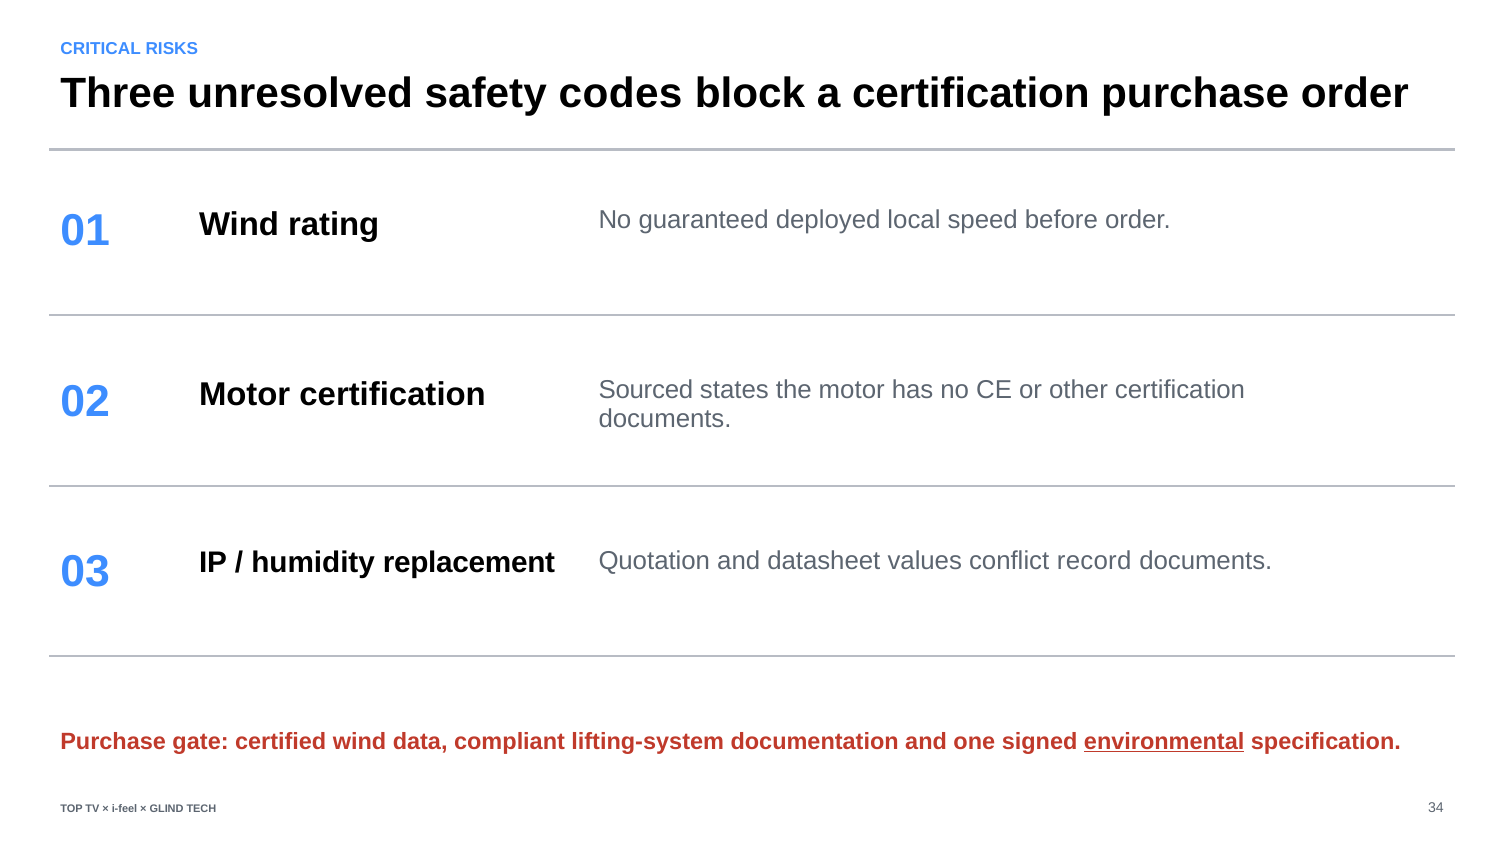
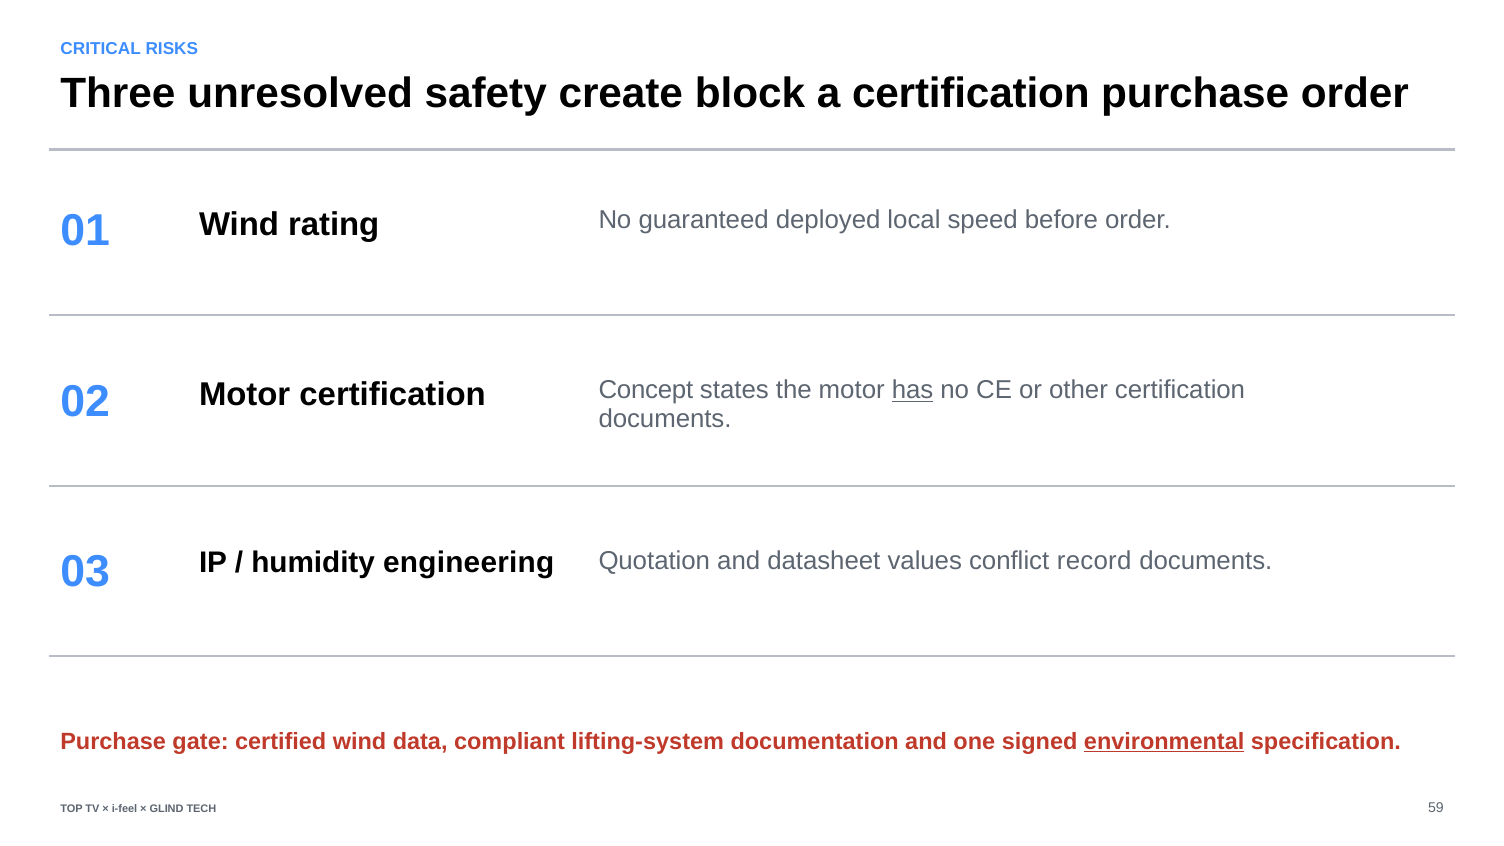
codes: codes -> create
Sourced: Sourced -> Concept
has underline: none -> present
replacement: replacement -> engineering
34: 34 -> 59
